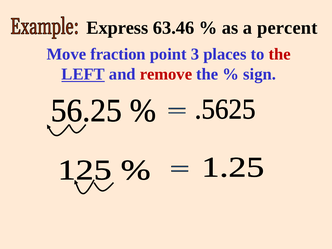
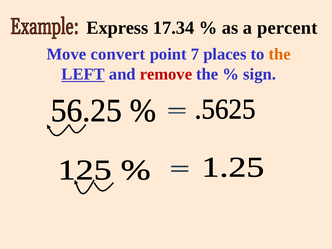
63.46: 63.46 -> 17.34
fraction: fraction -> convert
3: 3 -> 7
the at (280, 54) colour: red -> orange
